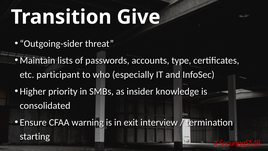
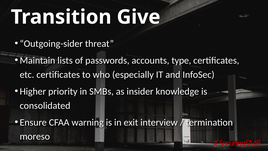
etc participant: participant -> certificates
starting: starting -> moreso
